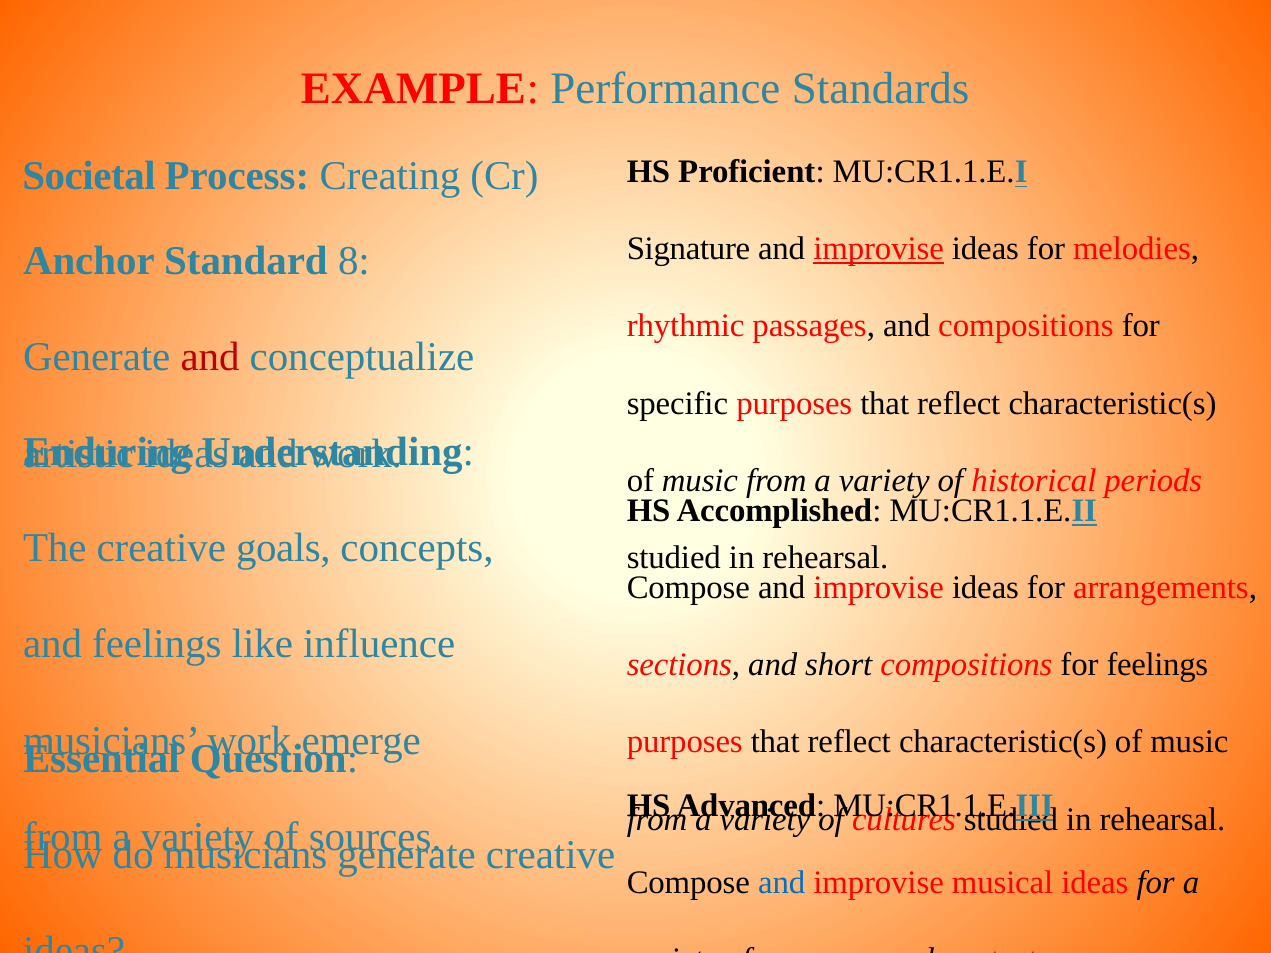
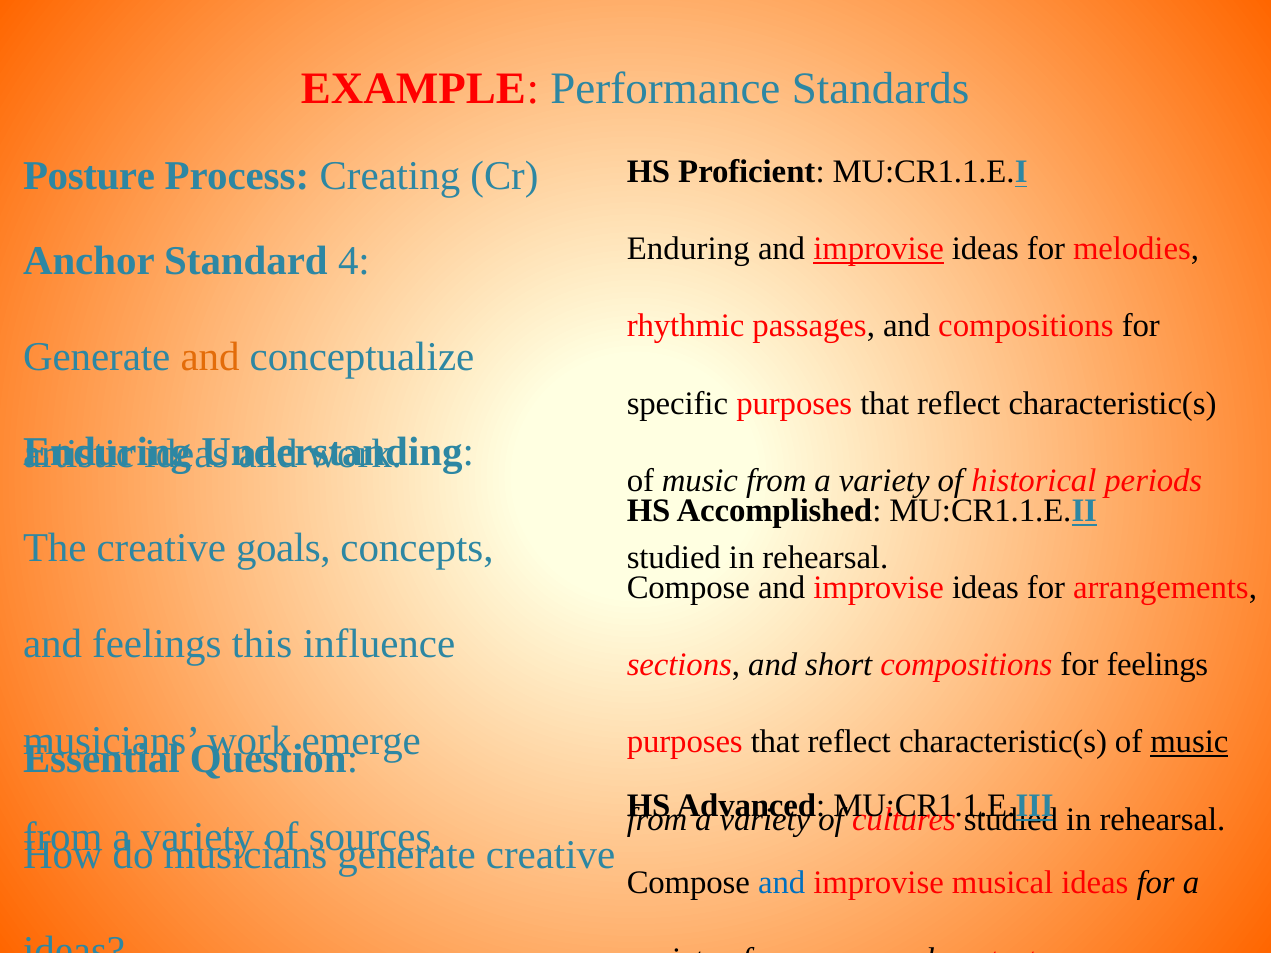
Societal: Societal -> Posture
Signature at (688, 249): Signature -> Enduring
8: 8 -> 4
and at (210, 357) colour: red -> orange
like: like -> this
music at (1189, 742) underline: none -> present
